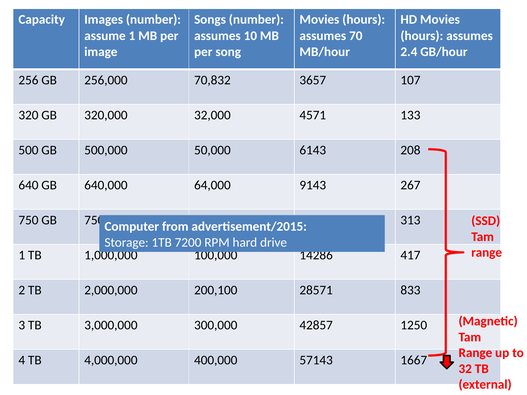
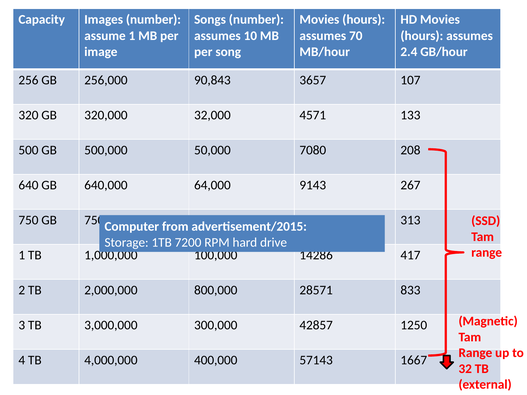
70,832: 70,832 -> 90,843
6143: 6143 -> 7080
200,100: 200,100 -> 800,000
